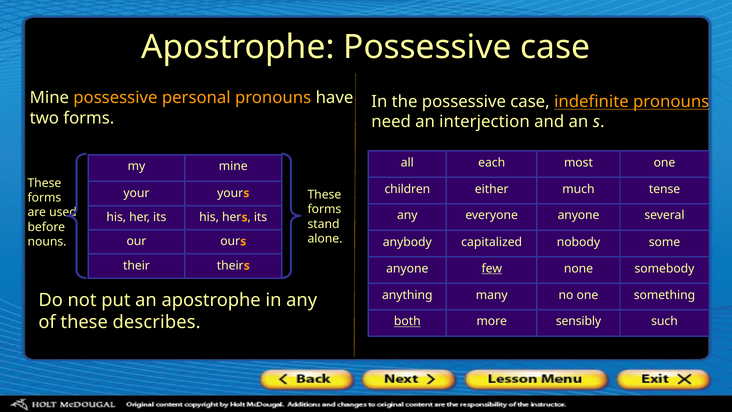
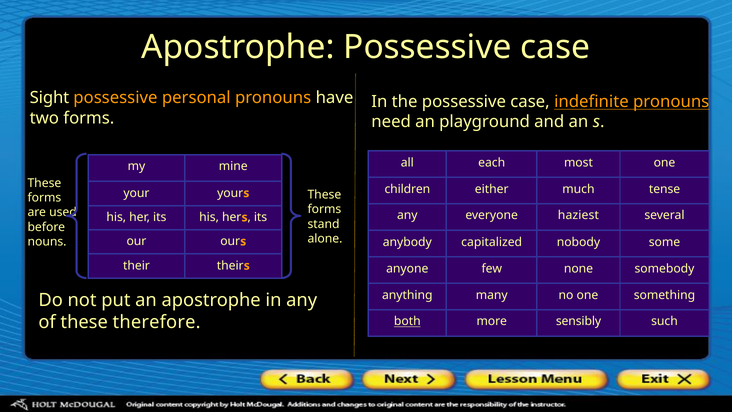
Mine at (49, 98): Mine -> Sight
interjection: interjection -> playground
everyone anyone: anyone -> haziest
few underline: present -> none
describes: describes -> therefore
